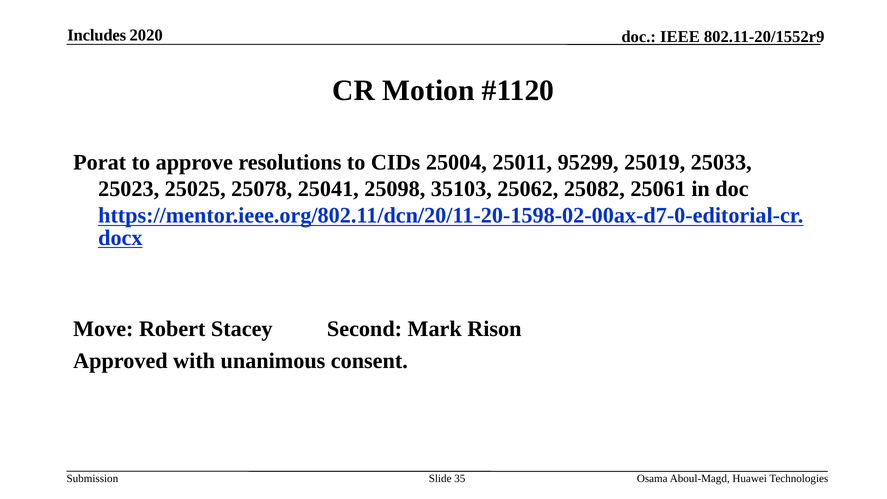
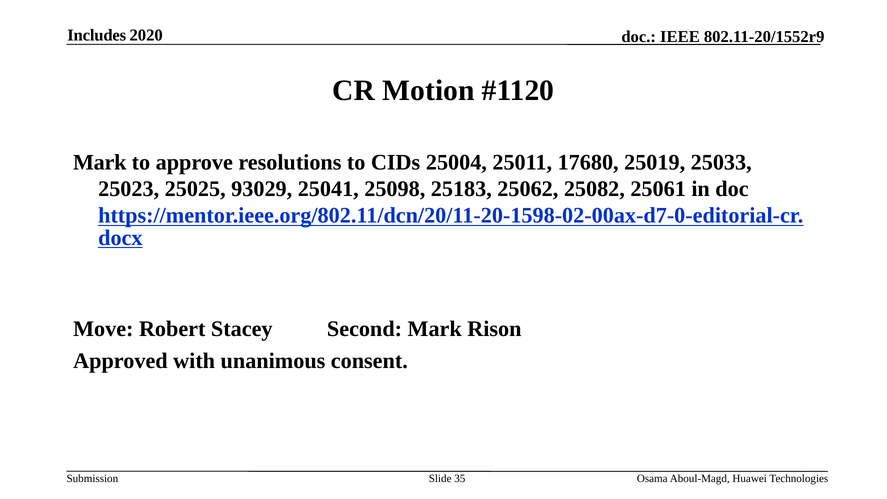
Porat at (100, 162): Porat -> Mark
95299: 95299 -> 17680
25078: 25078 -> 93029
35103: 35103 -> 25183
